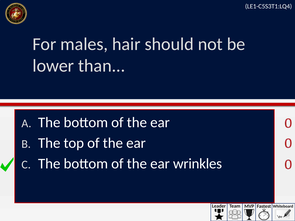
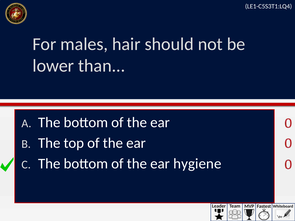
wrinkles: wrinkles -> hygiene
